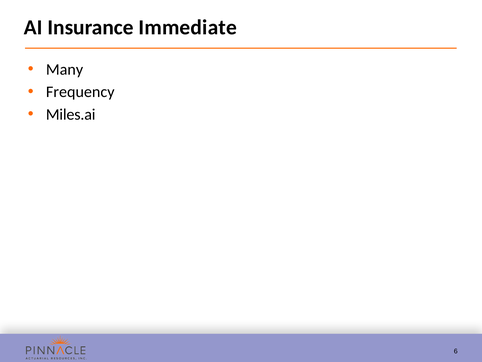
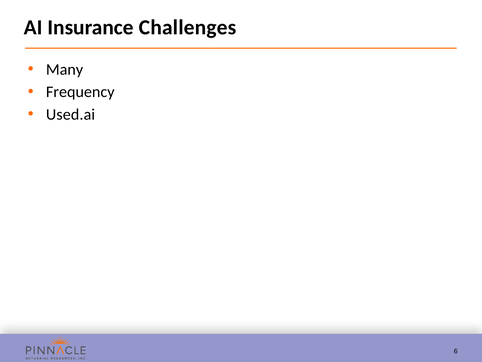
Immediate: Immediate -> Challenges
Miles.ai: Miles.ai -> Used.ai
